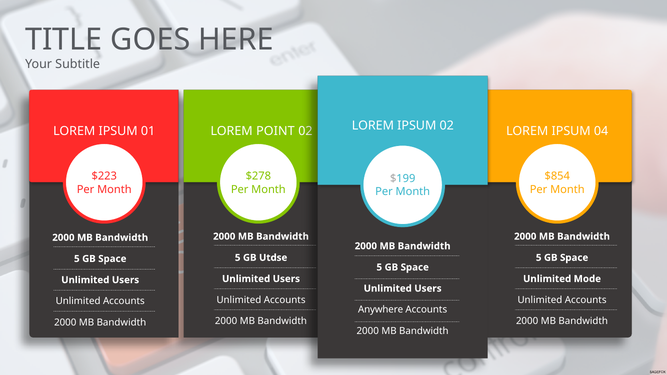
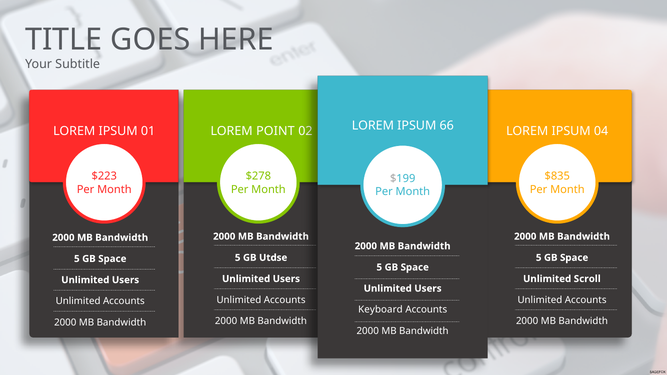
IPSUM 02: 02 -> 66
$854: $854 -> $835
Mode: Mode -> Scroll
Anywhere: Anywhere -> Keyboard
